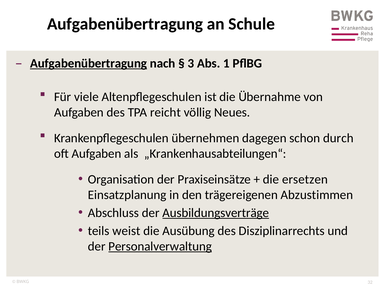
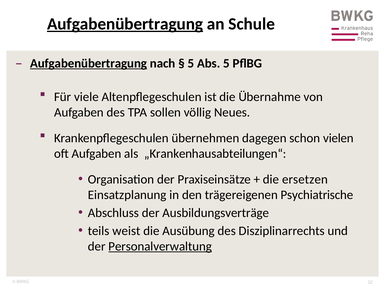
Aufgabenübertragung at (125, 24) underline: none -> present
3 at (191, 63): 3 -> 5
Abs 1: 1 -> 5
reicht: reicht -> sollen
durch: durch -> vielen
Abzustimmen: Abzustimmen -> Psychiatrische
Ausbildungsverträge underline: present -> none
